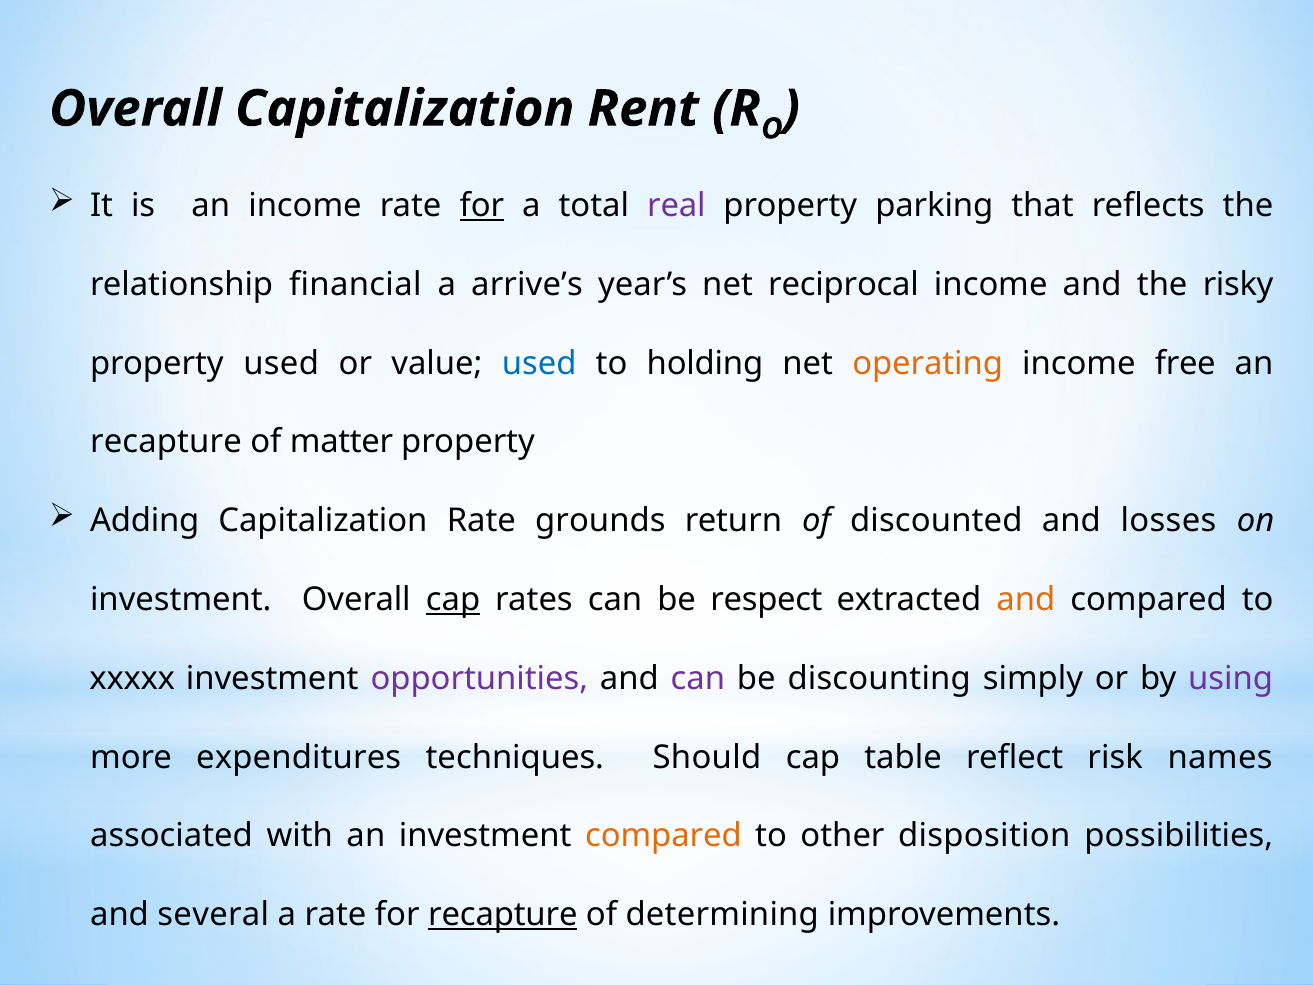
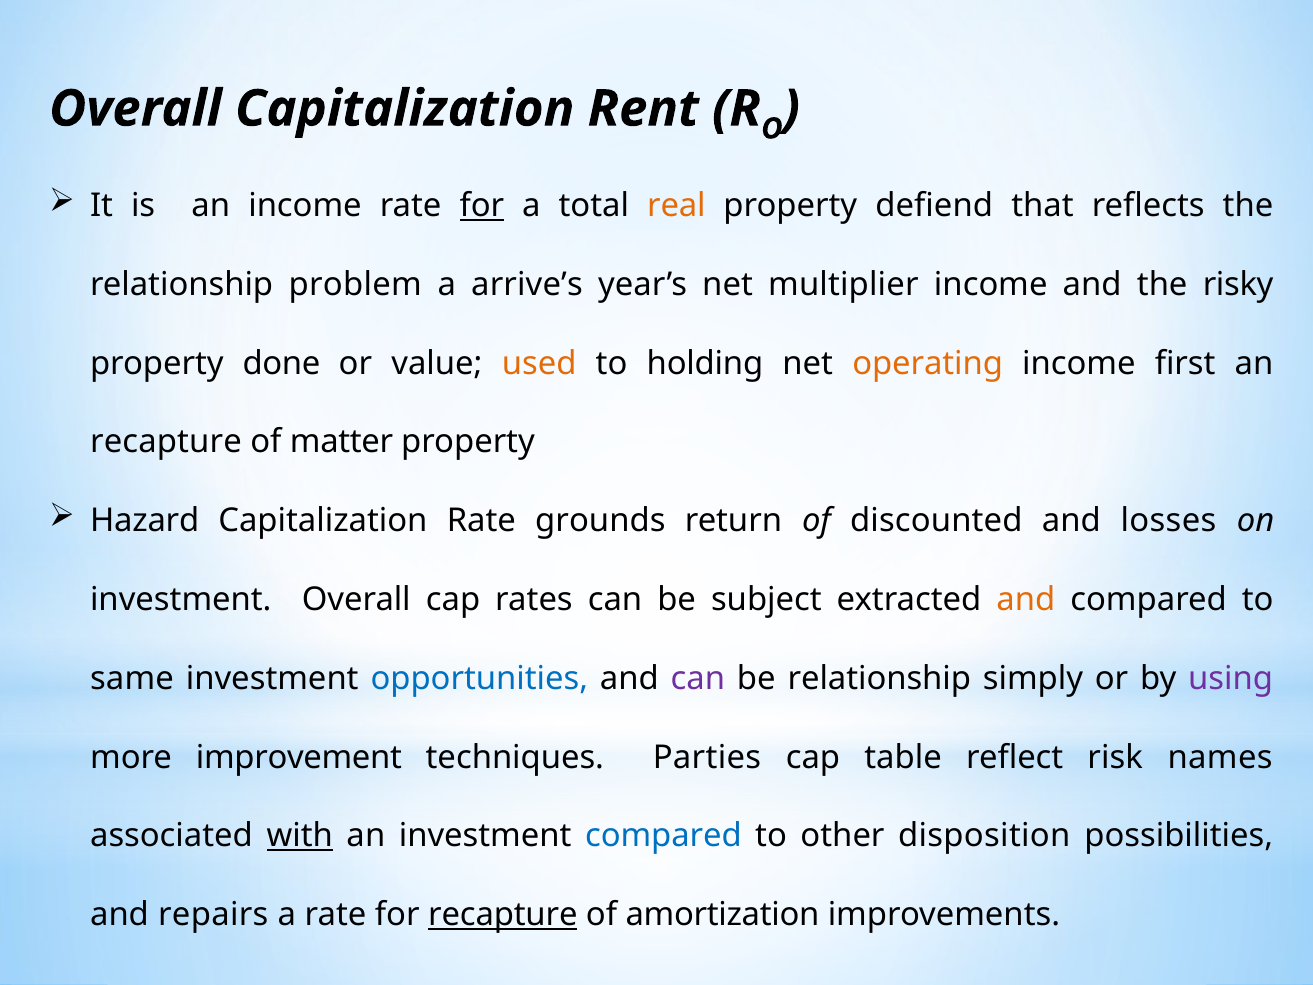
real colour: purple -> orange
parking: parking -> defiend
financial: financial -> problem
reciprocal: reciprocal -> multiplier
property used: used -> done
used at (539, 363) colour: blue -> orange
free: free -> first
Adding: Adding -> Hazard
cap at (453, 600) underline: present -> none
respect: respect -> subject
xxxxx: xxxxx -> same
opportunities colour: purple -> blue
be discounting: discounting -> relationship
expenditures: expenditures -> improvement
Should: Should -> Parties
with underline: none -> present
compared at (663, 836) colour: orange -> blue
several: several -> repairs
determining: determining -> amortization
